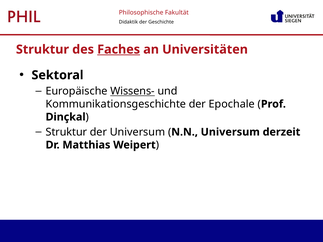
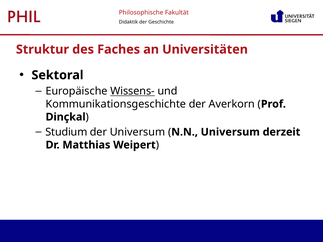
Faches underline: present -> none
Epochale: Epochale -> Averkorn
Struktur at (66, 132): Struktur -> Studium
